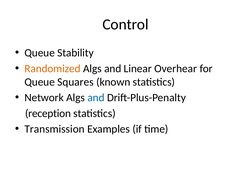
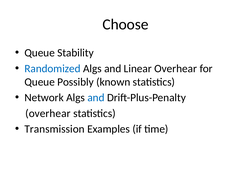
Control: Control -> Choose
Randomized colour: orange -> blue
Squares: Squares -> Possibly
reception at (48, 113): reception -> overhear
